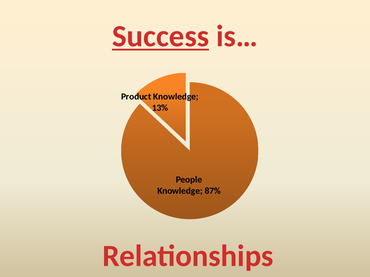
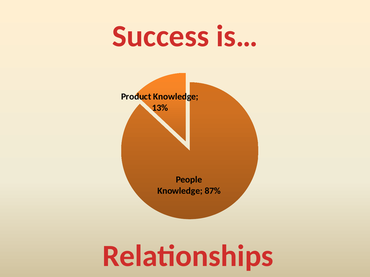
Success underline: present -> none
